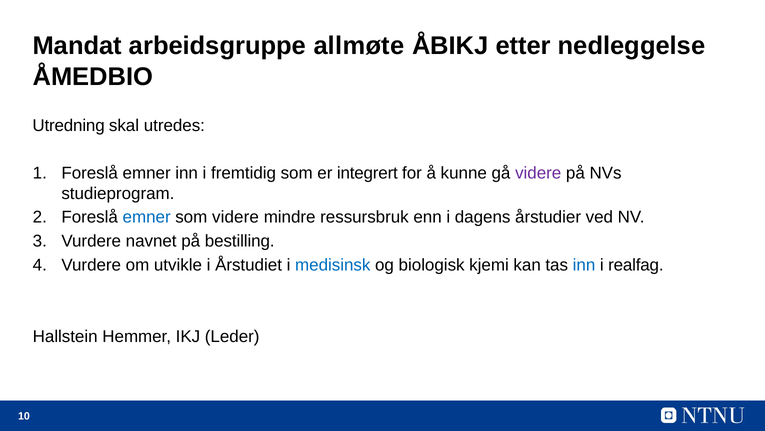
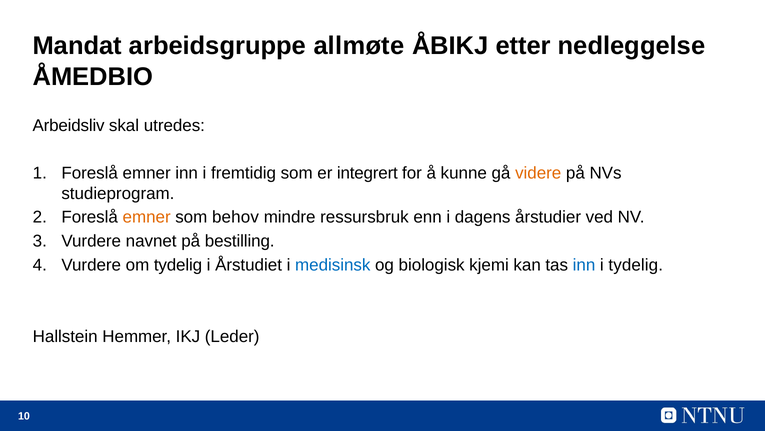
Utredning: Utredning -> Arbeidsliv
videre at (538, 173) colour: purple -> orange
emner at (147, 217) colour: blue -> orange
som videre: videre -> behov
om utvikle: utvikle -> tydelig
i realfag: realfag -> tydelig
